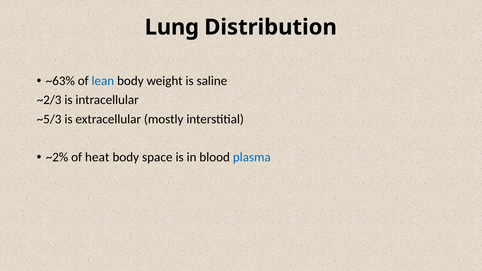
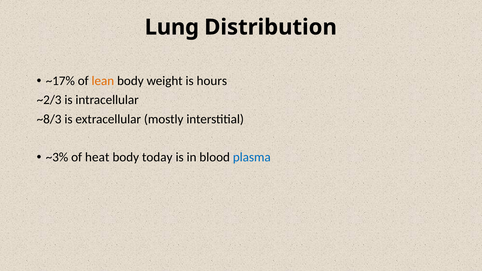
~63%: ~63% -> ~17%
lean colour: blue -> orange
saline: saline -> hours
~5/3: ~5/3 -> ~8/3
~2%: ~2% -> ~3%
space: space -> today
